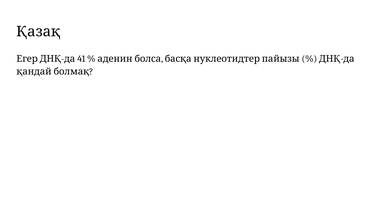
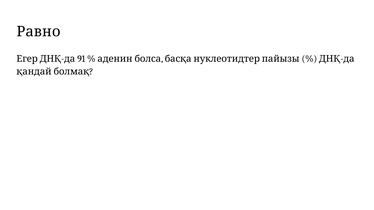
Қазақ: Қазақ -> Равно
41: 41 -> 91
